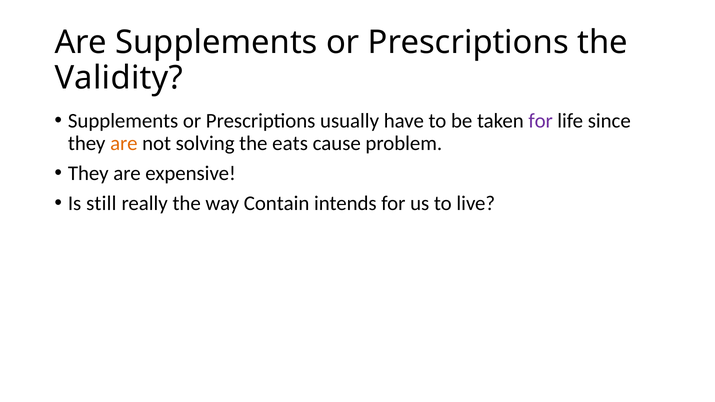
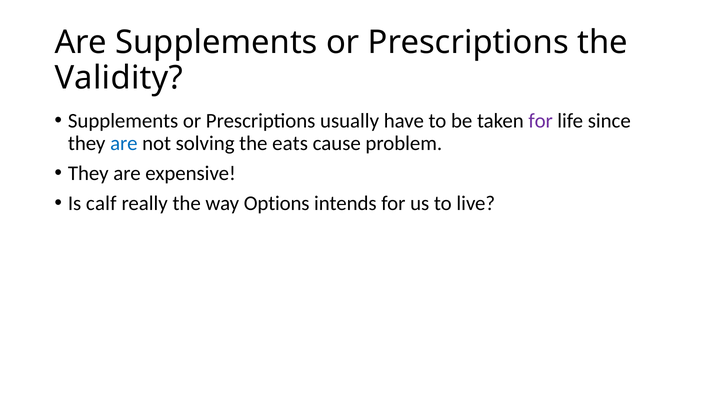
are at (124, 143) colour: orange -> blue
still: still -> calf
Contain: Contain -> Options
